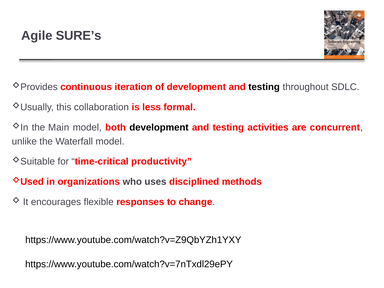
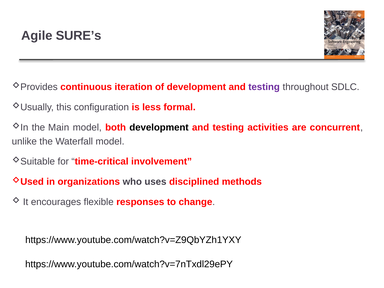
testing at (264, 87) colour: black -> purple
collaboration: collaboration -> configuration
productivity: productivity -> involvement
